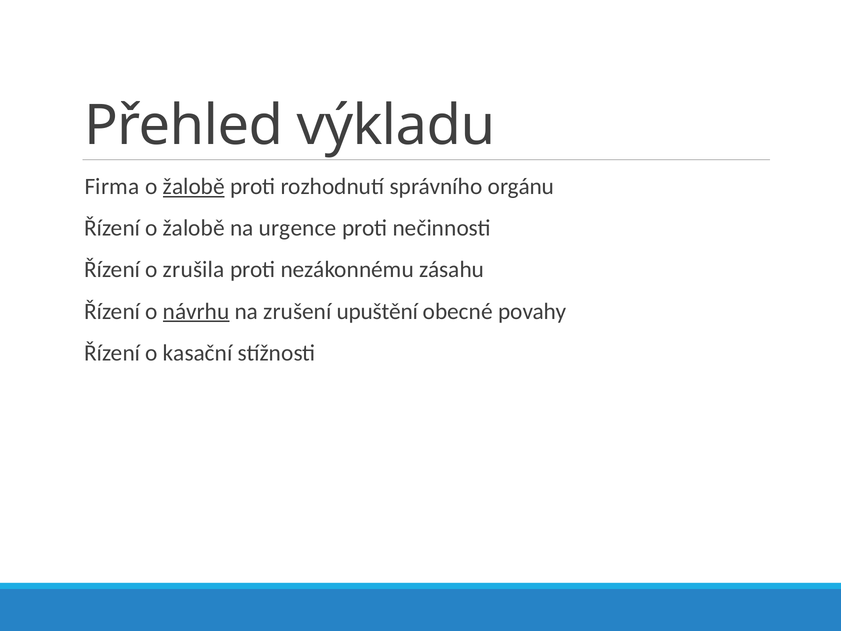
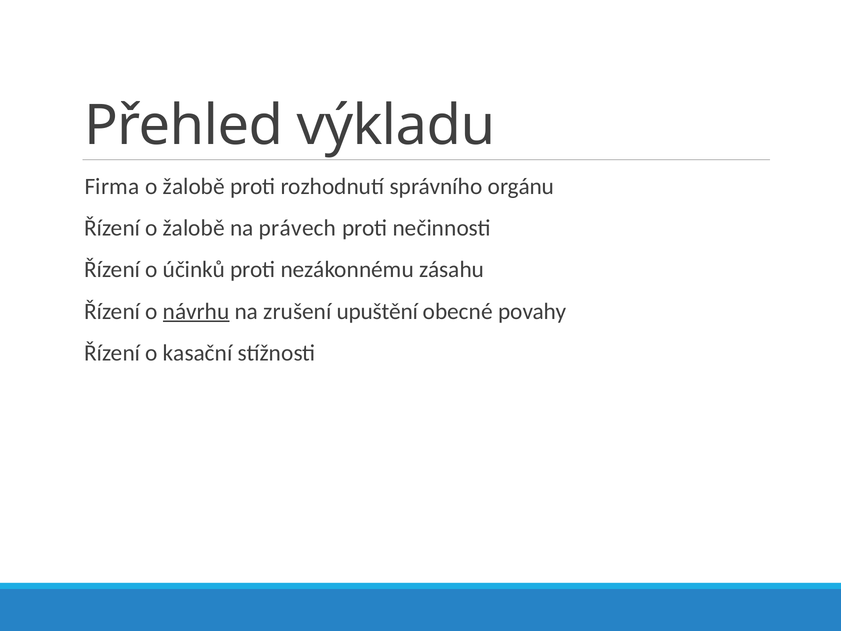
žalobě at (194, 186) underline: present -> none
urgence: urgence -> právech
zrušila: zrušila -> účinků
